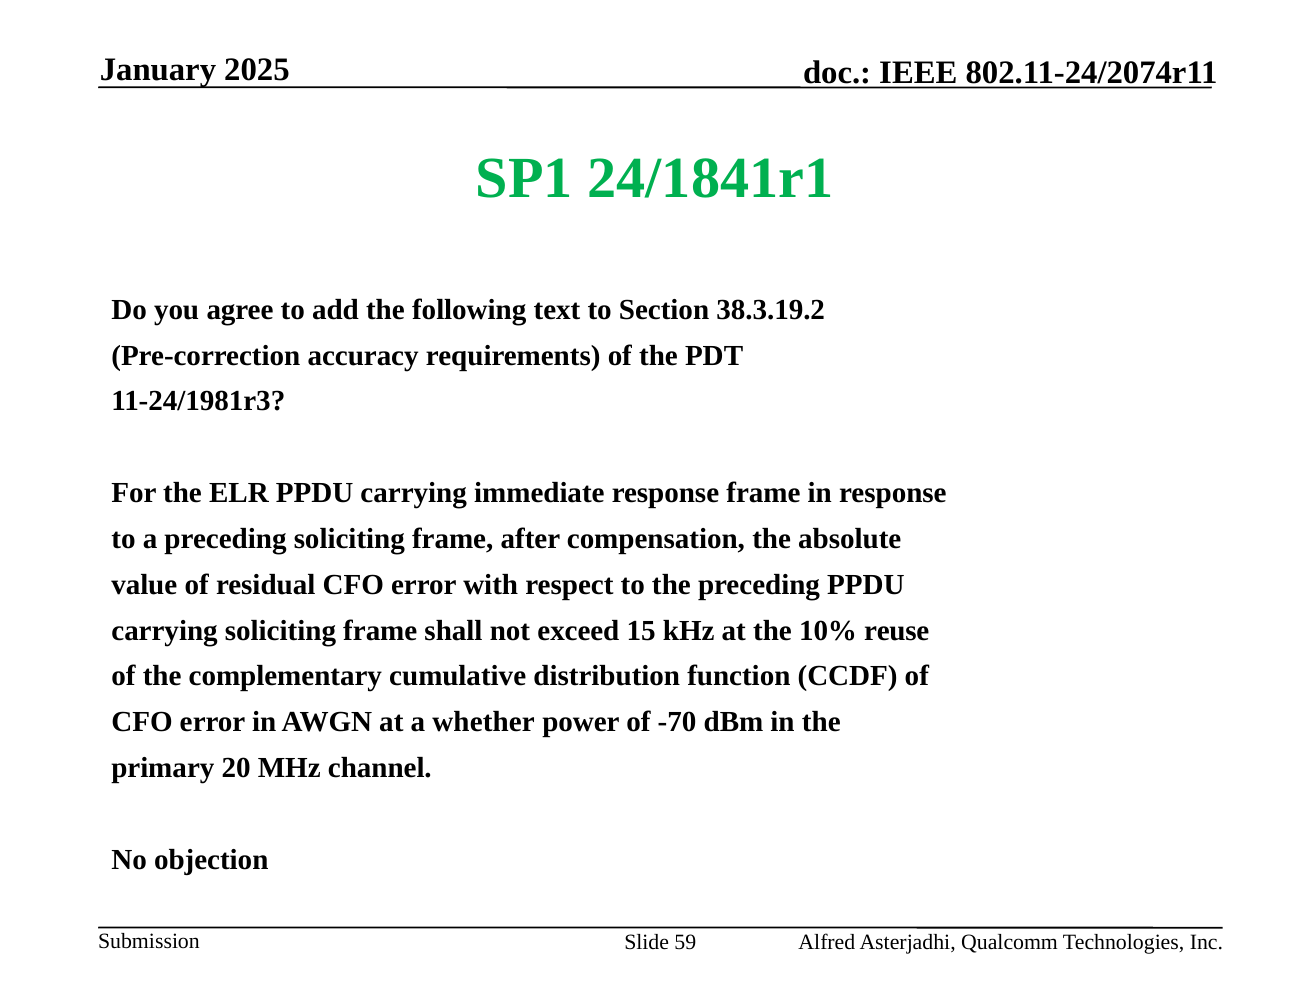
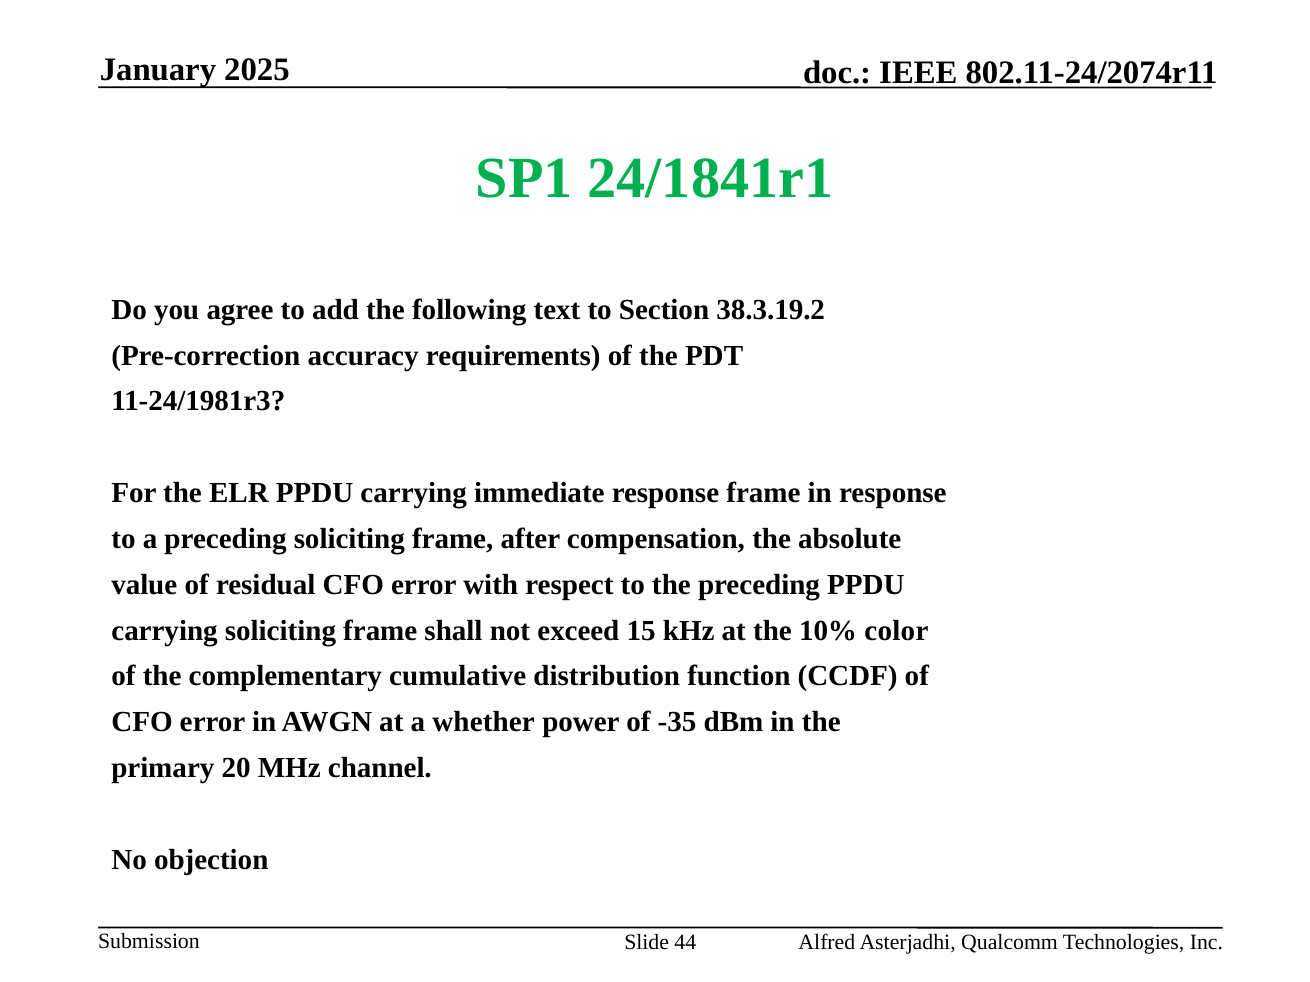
reuse: reuse -> color
-70: -70 -> -35
59: 59 -> 44
